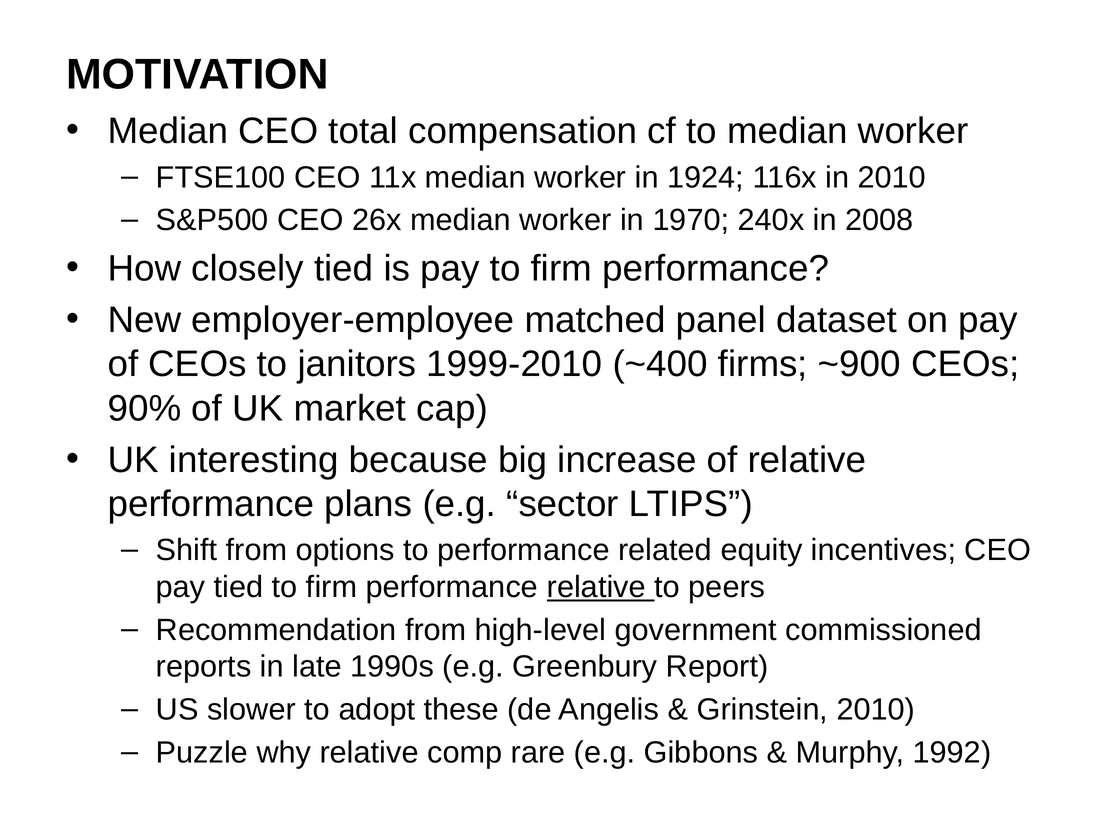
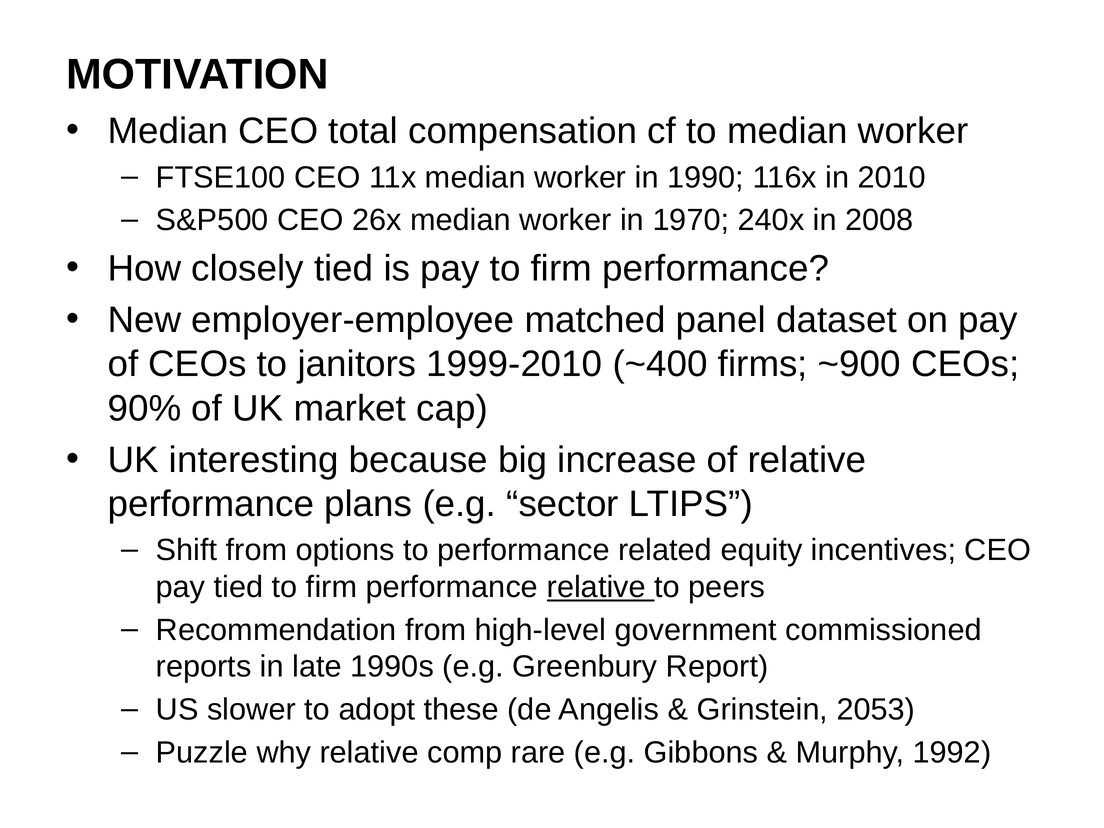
1924: 1924 -> 1990
Grinstein 2010: 2010 -> 2053
